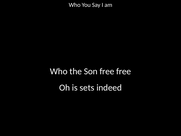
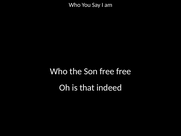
sets: sets -> that
